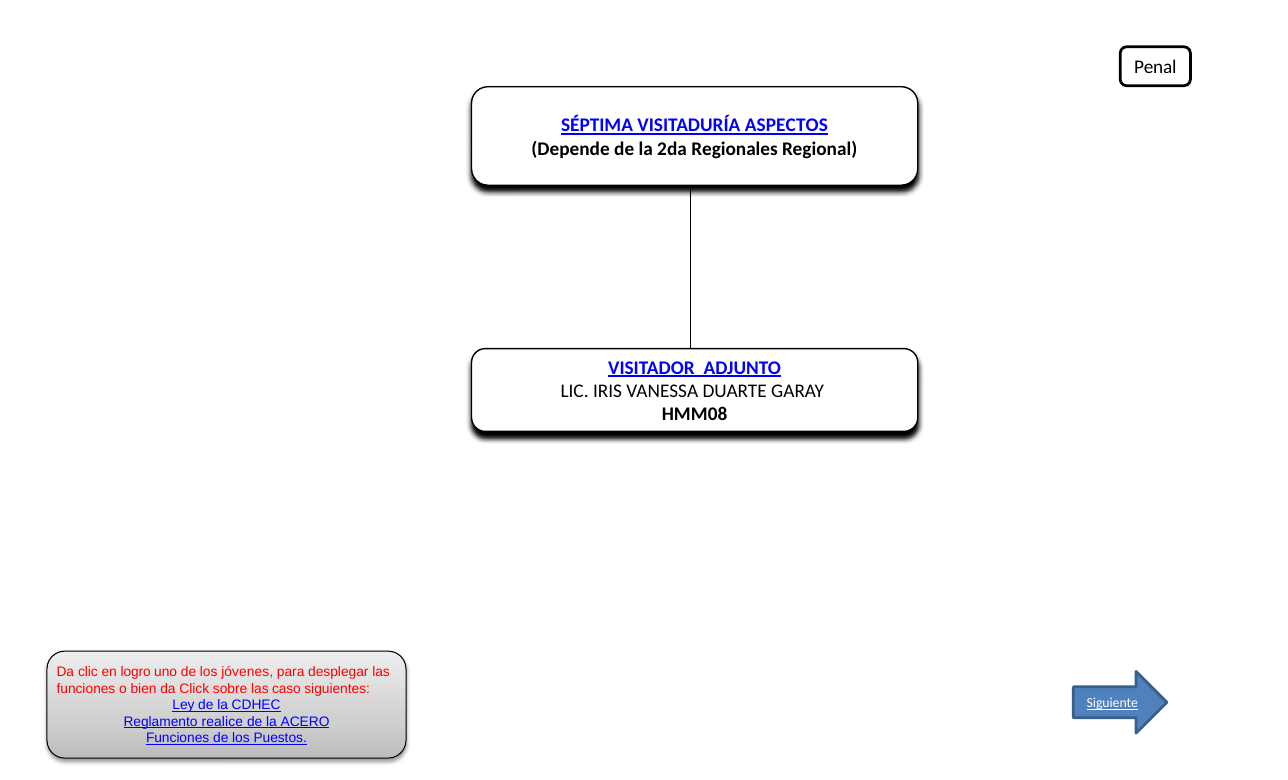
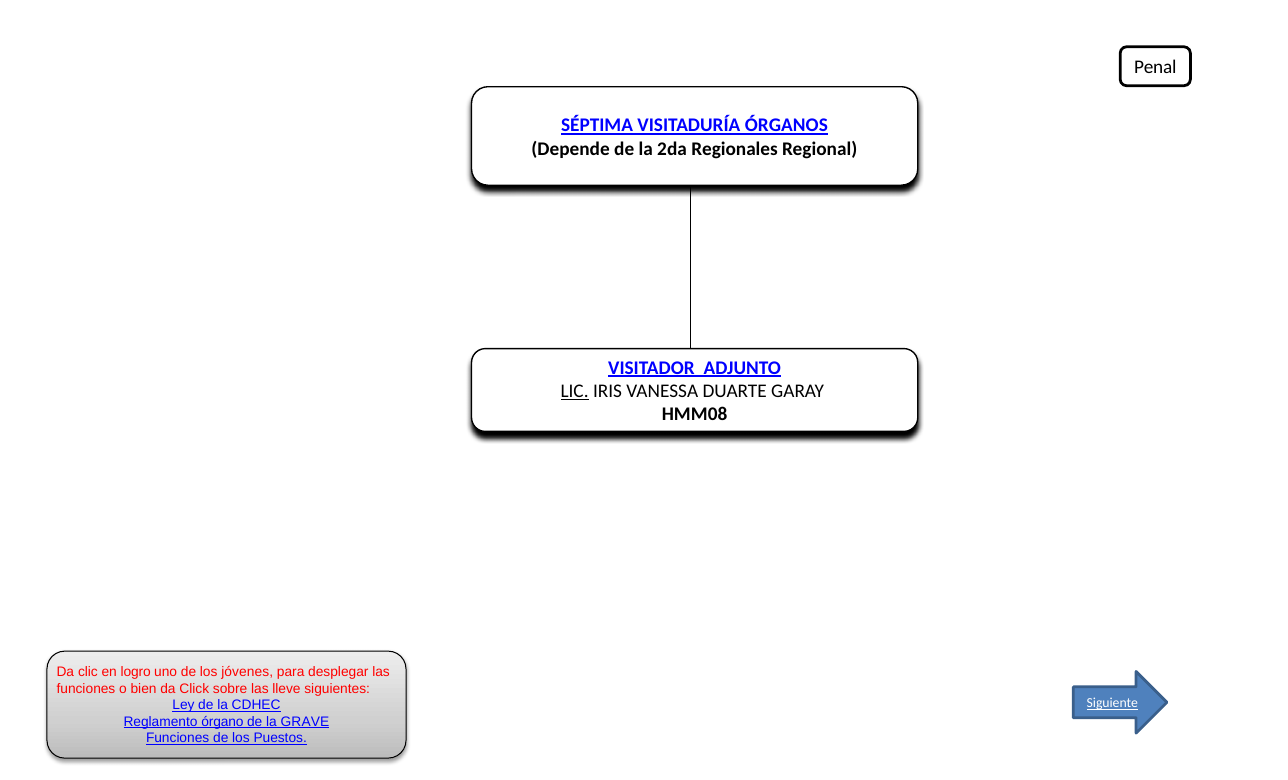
ASPECTOS: ASPECTOS -> ÓRGANOS
LIC underline: none -> present
caso: caso -> lleve
realice: realice -> órgano
ACERO: ACERO -> GRAVE
